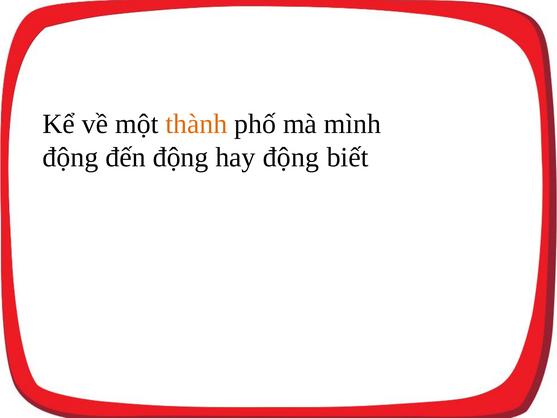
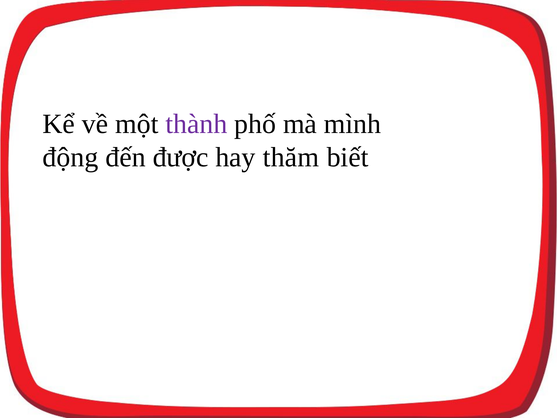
thành colour: orange -> purple
đến động: động -> được
hay động: động -> thăm
